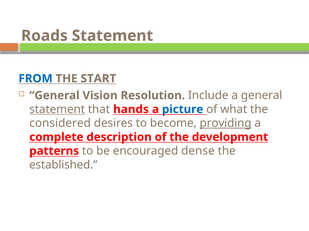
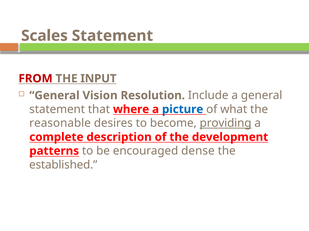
Roads: Roads -> Scales
FROM colour: blue -> red
START: START -> INPUT
statement at (57, 110) underline: present -> none
hands: hands -> where
considered: considered -> reasonable
